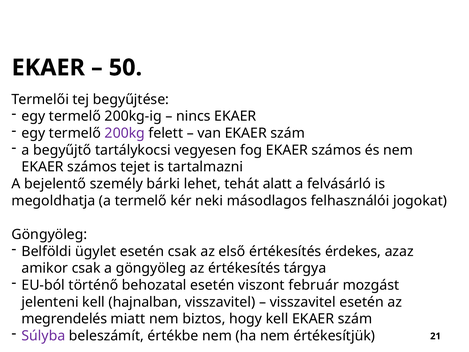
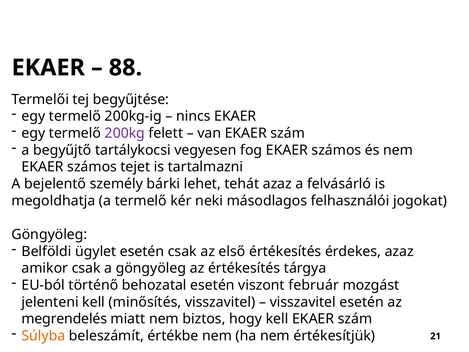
50: 50 -> 88
tehát alatt: alatt -> azaz
hajnalban: hajnalban -> minősítés
Súlyba colour: purple -> orange
